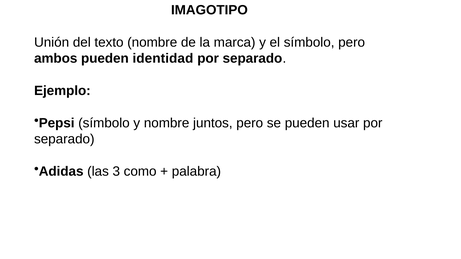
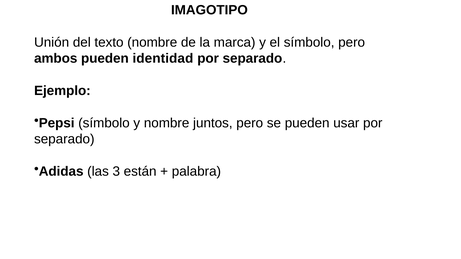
como: como -> están
